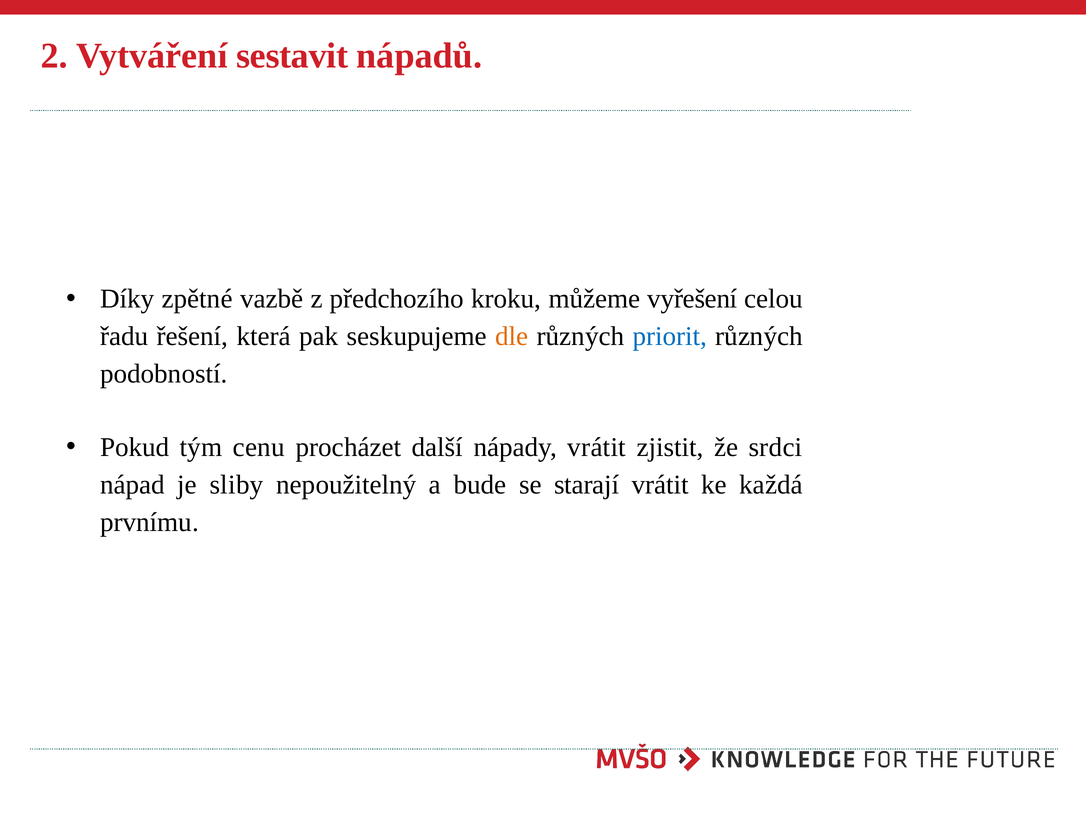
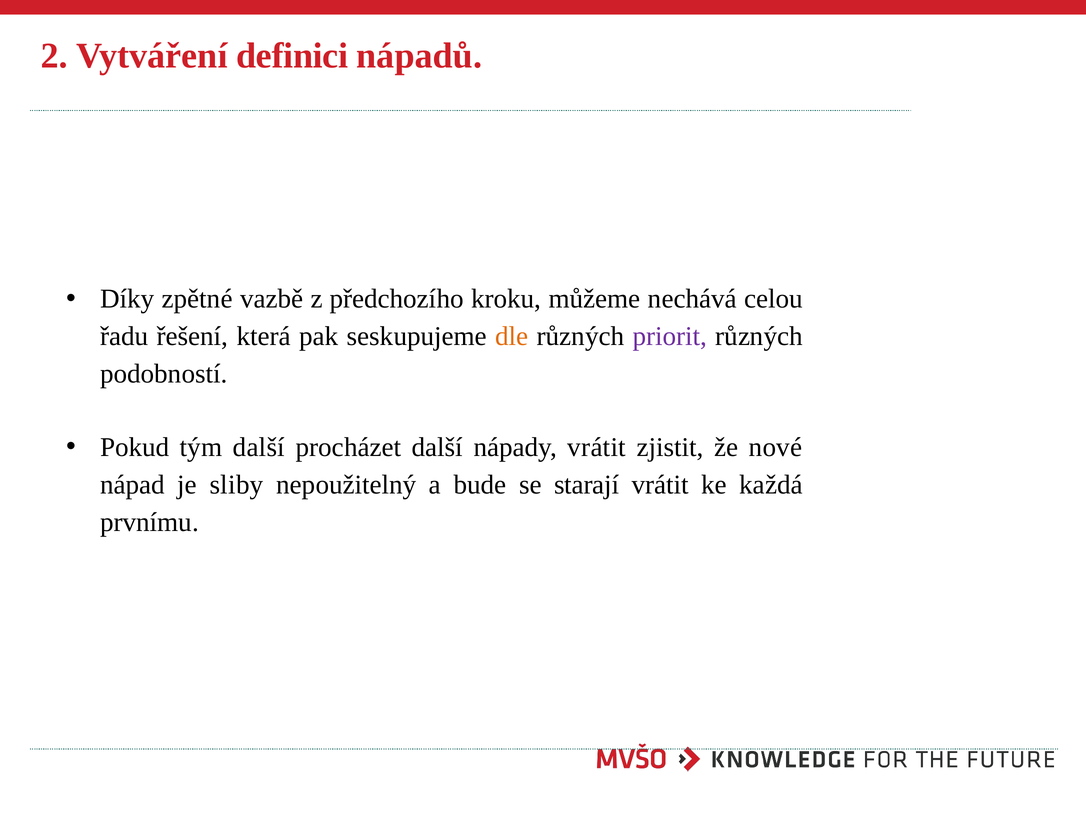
sestavit: sestavit -> definici
vyřešení: vyřešení -> nechává
priorit colour: blue -> purple
tým cenu: cenu -> další
srdci: srdci -> nové
